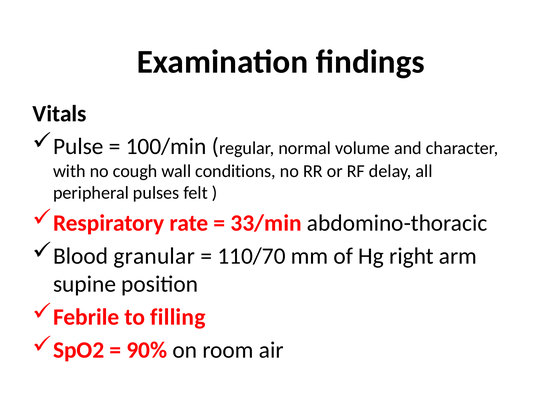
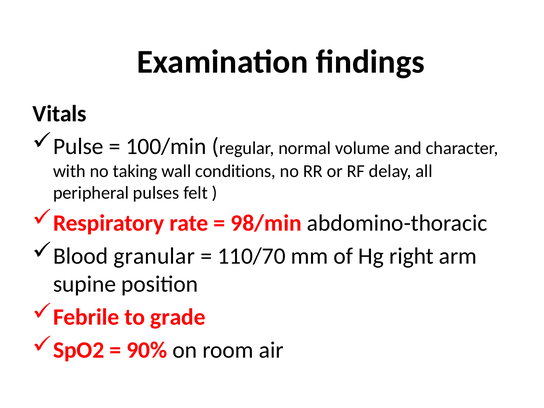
cough: cough -> taking
33/min: 33/min -> 98/min
filling: filling -> grade
